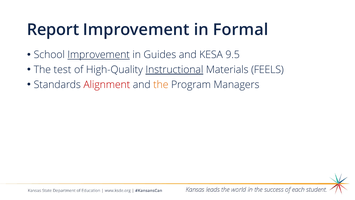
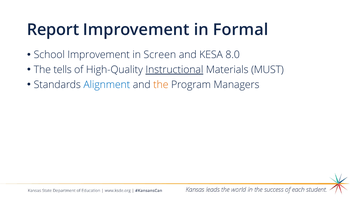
Improvement at (99, 55) underline: present -> none
Guides: Guides -> Screen
9.5: 9.5 -> 8.0
test: test -> tells
FEELS: FEELS -> MUST
Alignment colour: red -> blue
